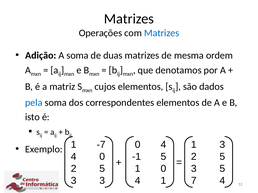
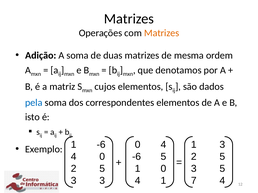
Matrizes at (162, 33) colour: blue -> orange
1 -7: -7 -> -6
-1 at (137, 157): -1 -> -6
